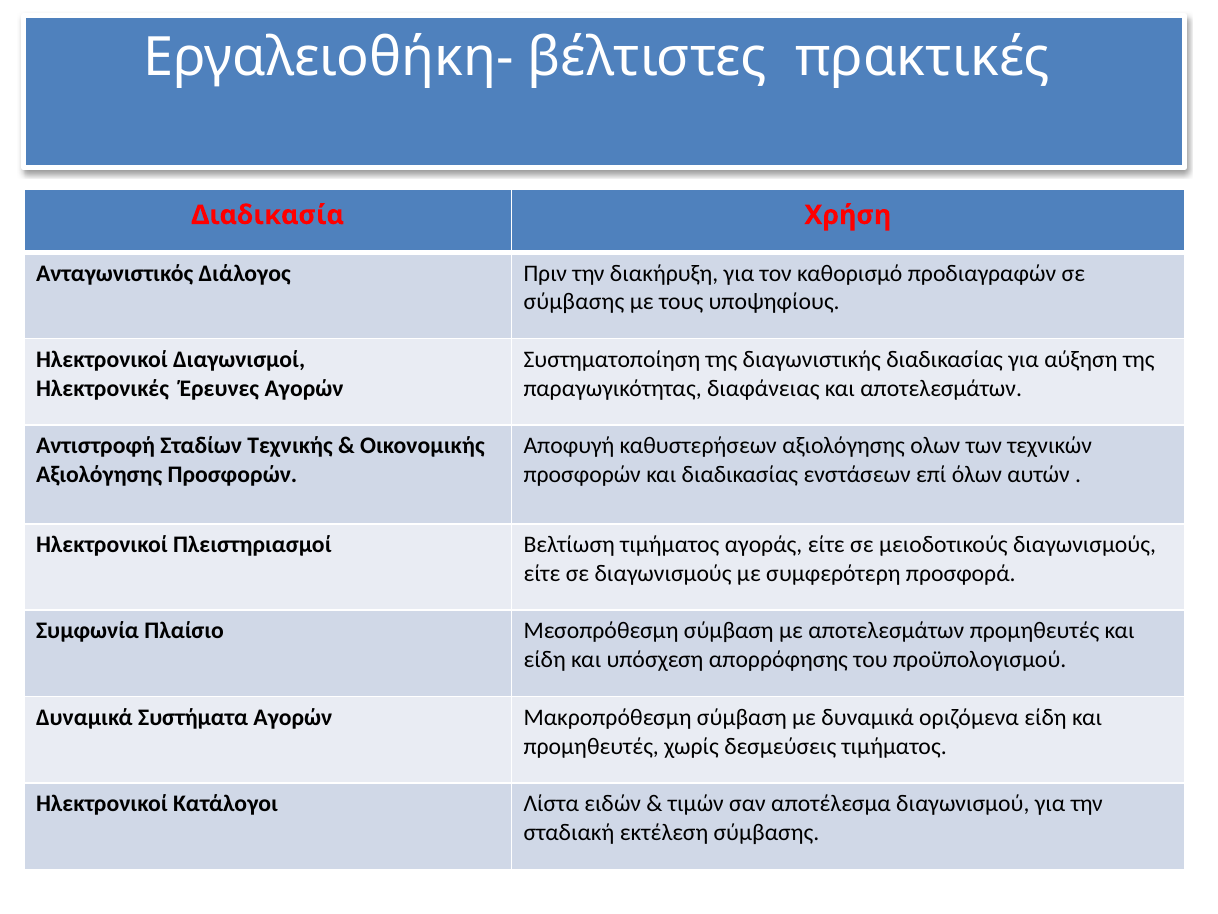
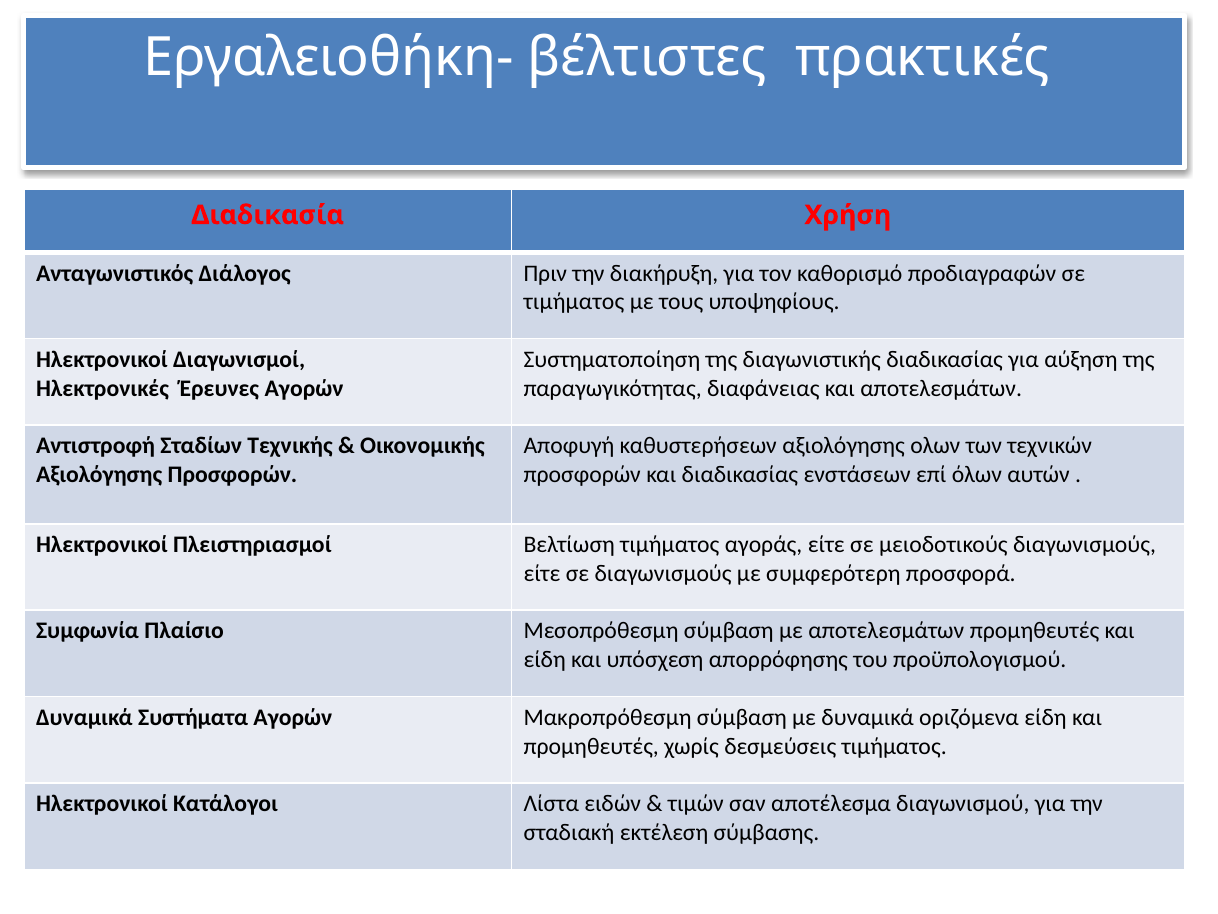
σύμβασης at (574, 302): σύμβασης -> τιμήματος
